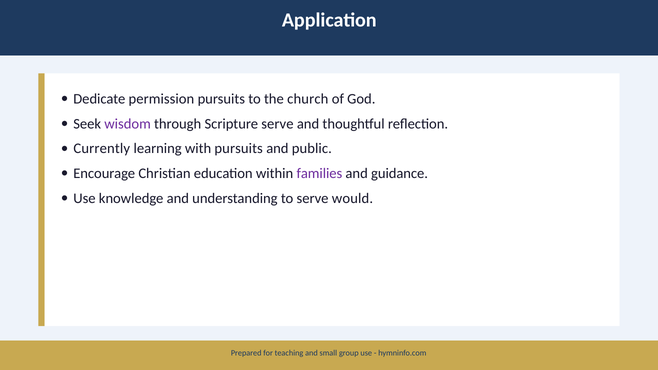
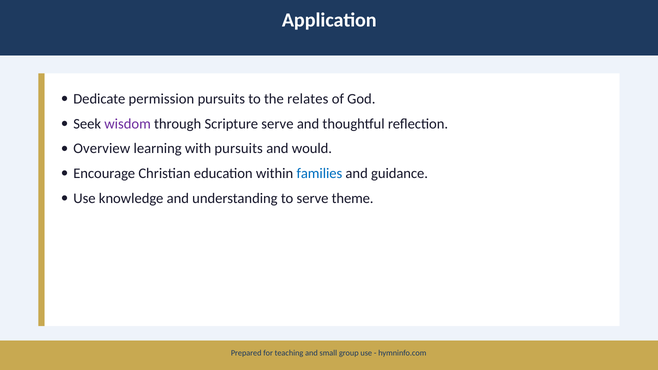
church: church -> relates
Currently: Currently -> Overview
public: public -> would
families colour: purple -> blue
would: would -> theme
